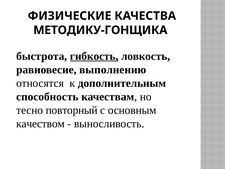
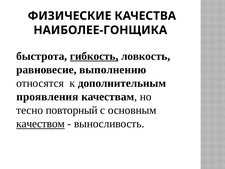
МЕТОДИКУ-ГОНЩИКА: МЕТОДИКУ-ГОНЩИКА -> НАИБОЛЕЕ-ГОНЩИКА
способность: способность -> проявления
качеством underline: none -> present
